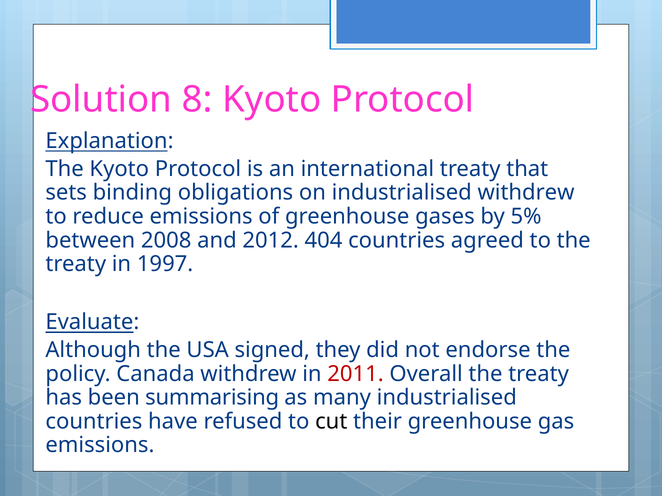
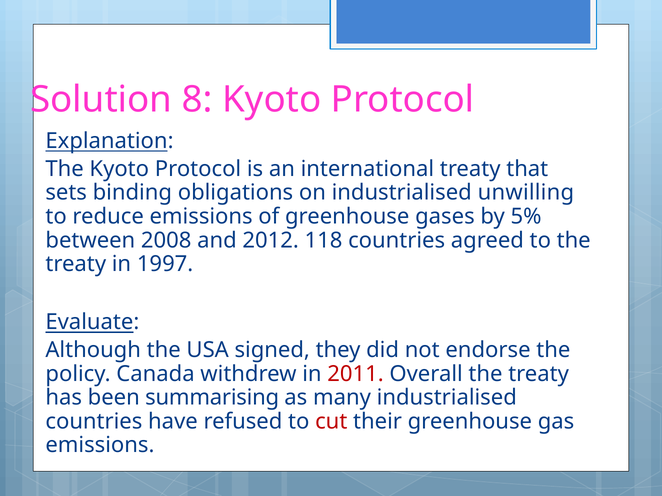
industrialised withdrew: withdrew -> unwilling
404: 404 -> 118
cut colour: black -> red
